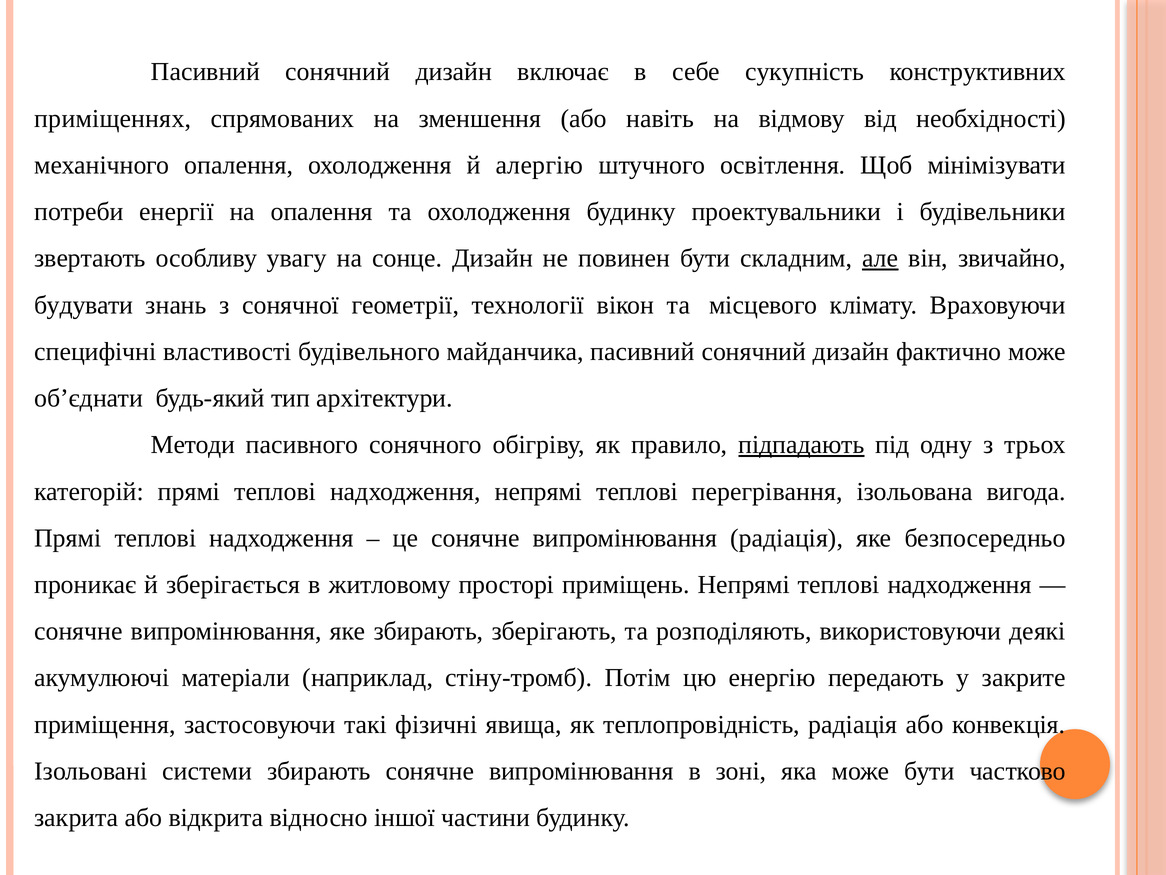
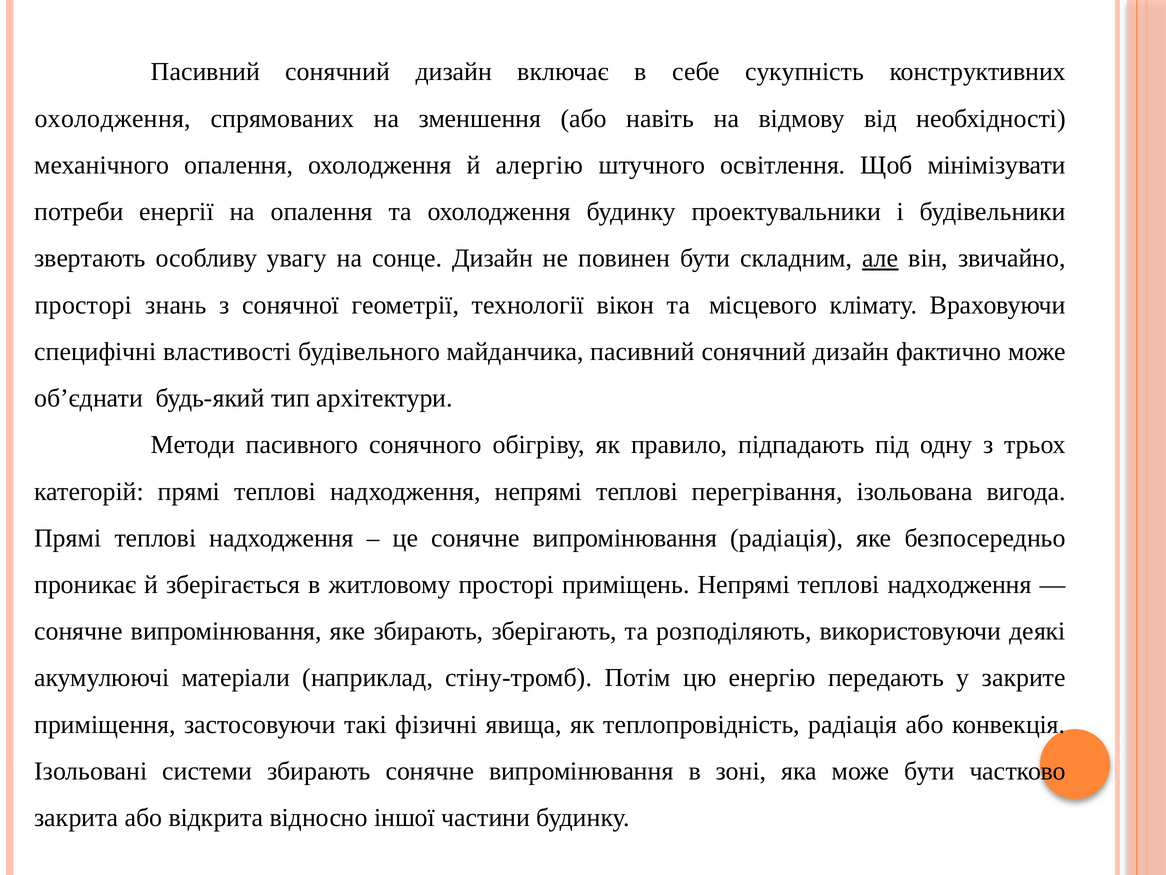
приміщеннях at (113, 118): приміщеннях -> охолодження
будувати at (84, 305): будувати -> просторі
підпадають underline: present -> none
